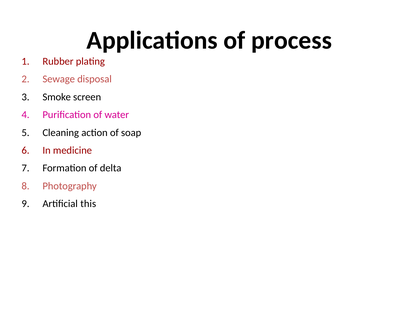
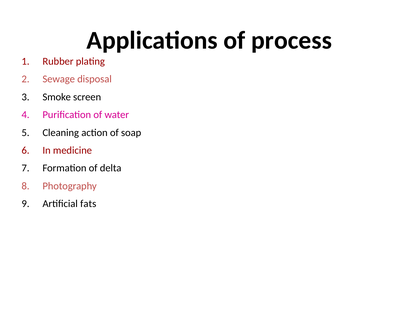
this: this -> fats
